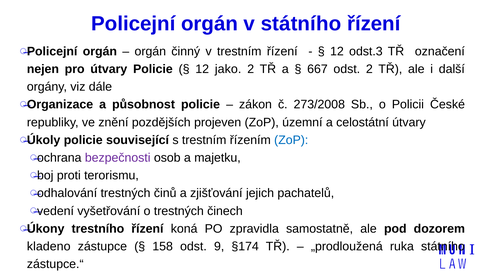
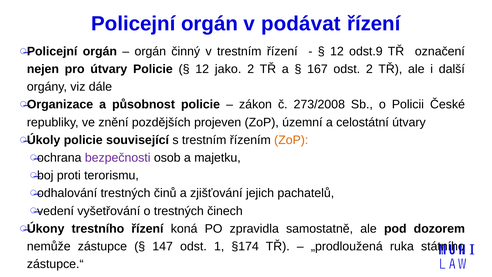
v státního: státního -> podávat
odst.3: odst.3 -> odst.9
667: 667 -> 167
ZoP at (291, 140) colour: blue -> orange
kladeno: kladeno -> nemůže
158: 158 -> 147
9: 9 -> 1
